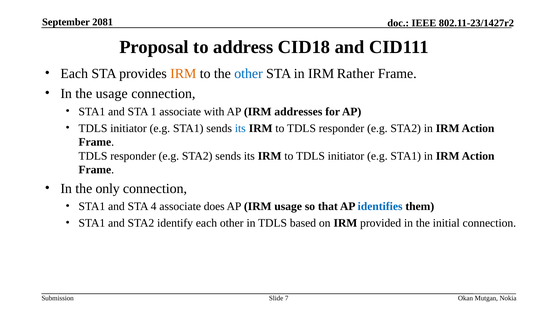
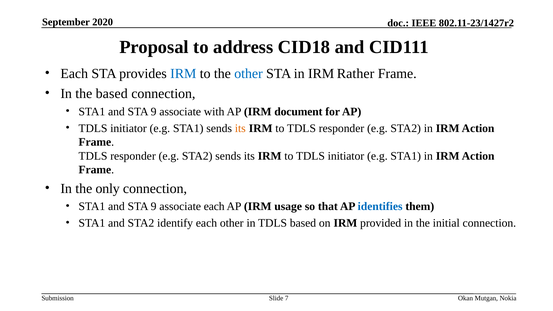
2081: 2081 -> 2020
IRM at (183, 74) colour: orange -> blue
the usage: usage -> based
1 at (154, 112): 1 -> 9
addresses: addresses -> document
its at (240, 128) colour: blue -> orange
4 at (154, 207): 4 -> 9
associate does: does -> each
